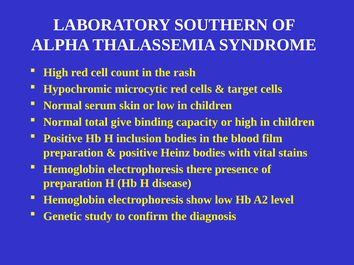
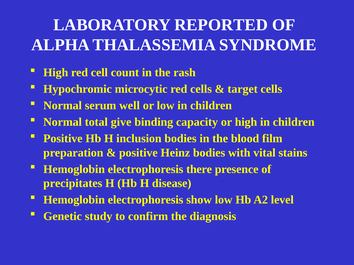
SOUTHERN: SOUTHERN -> REPORTED
skin: skin -> well
preparation at (73, 184): preparation -> precipitates
